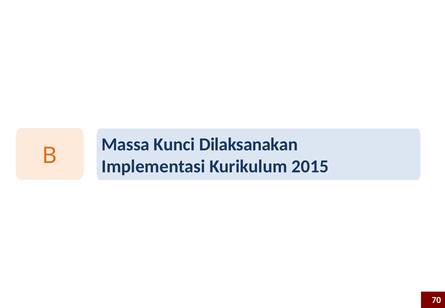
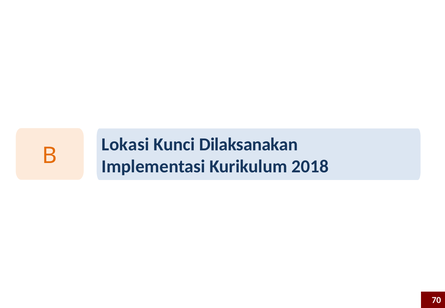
Massa: Massa -> Lokasi
2015: 2015 -> 2018
